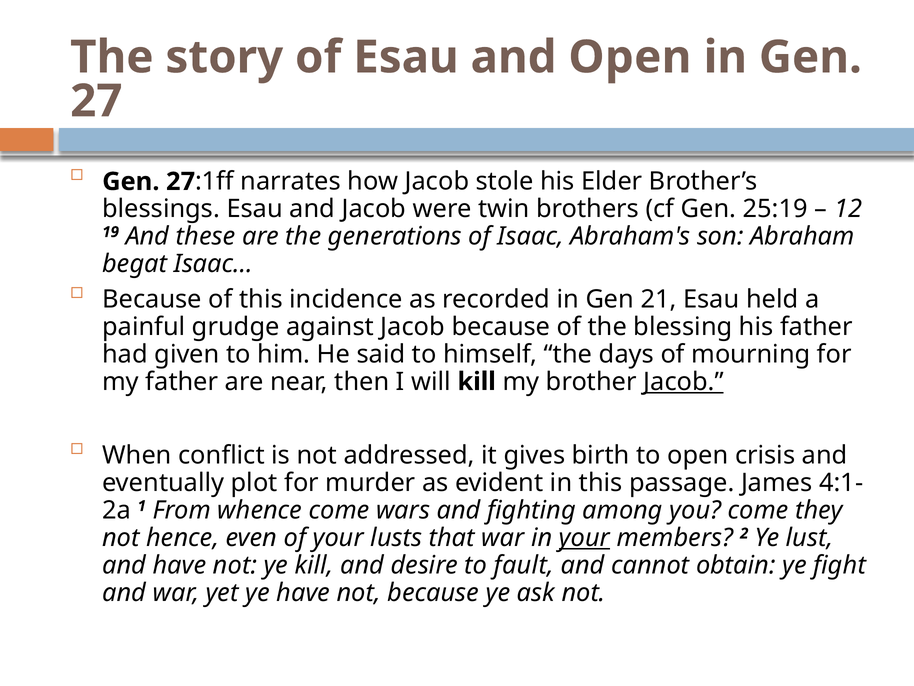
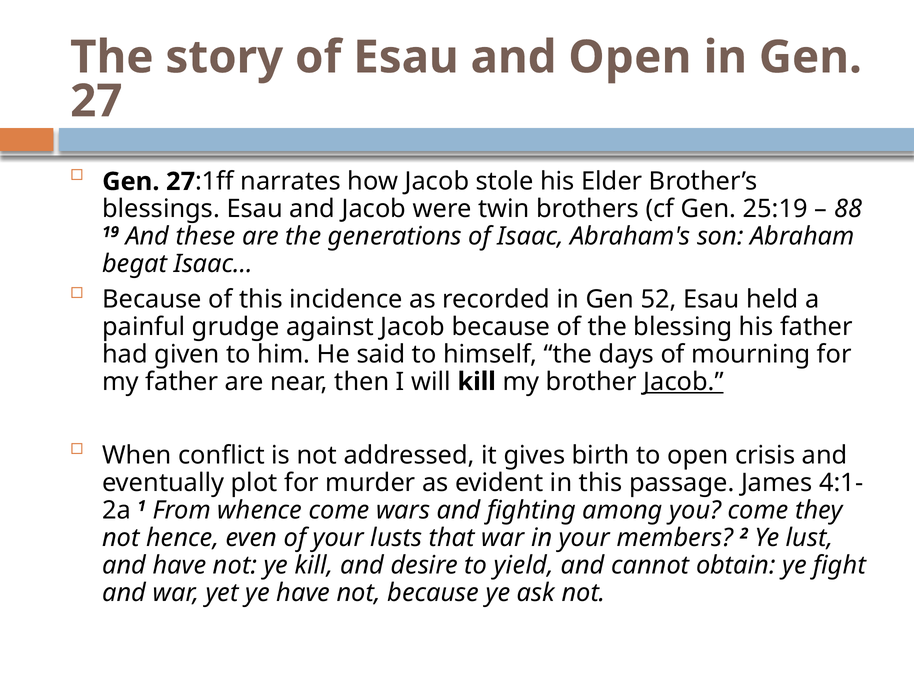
12: 12 -> 88
21: 21 -> 52
your at (584, 538) underline: present -> none
fault: fault -> yield
